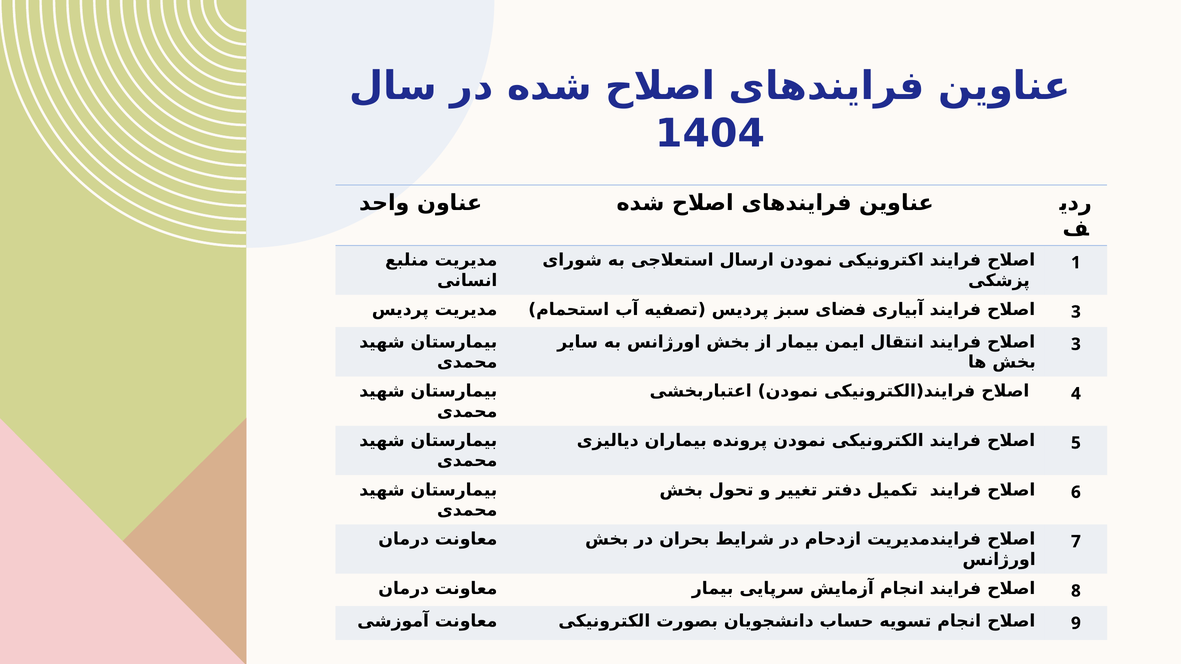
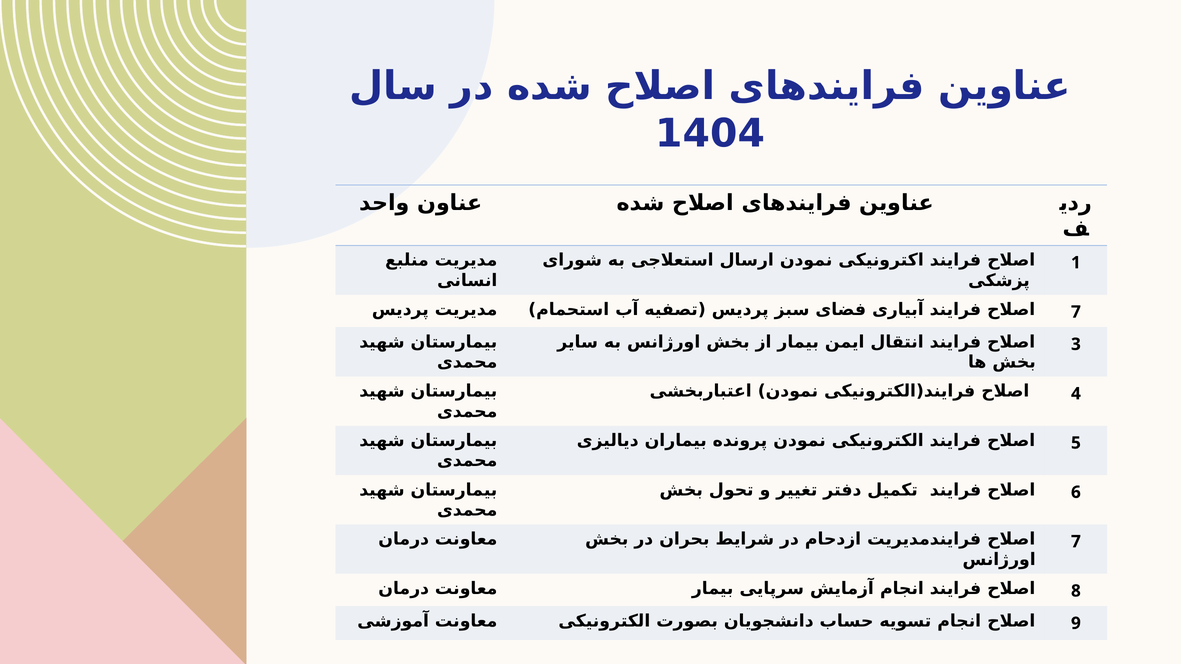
3 at (1076, 312): 3 -> 7
